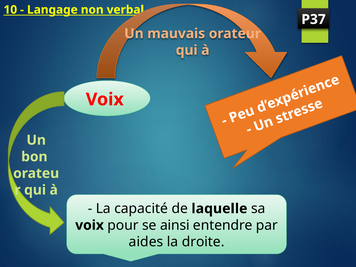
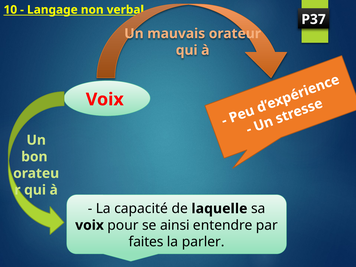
aides: aides -> faites
droite: droite -> parler
